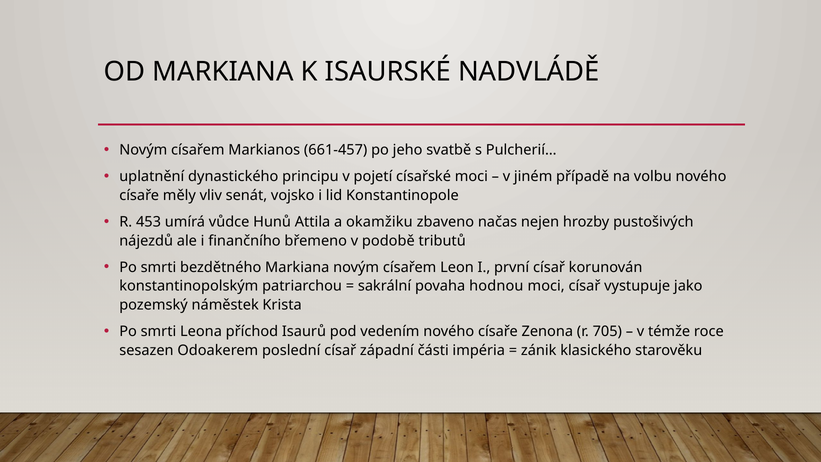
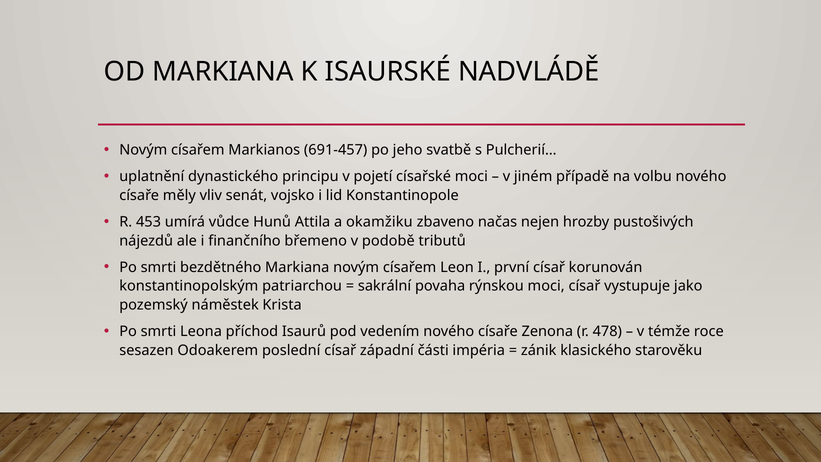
661-457: 661-457 -> 691-457
hodnou: hodnou -> rýnskou
705: 705 -> 478
